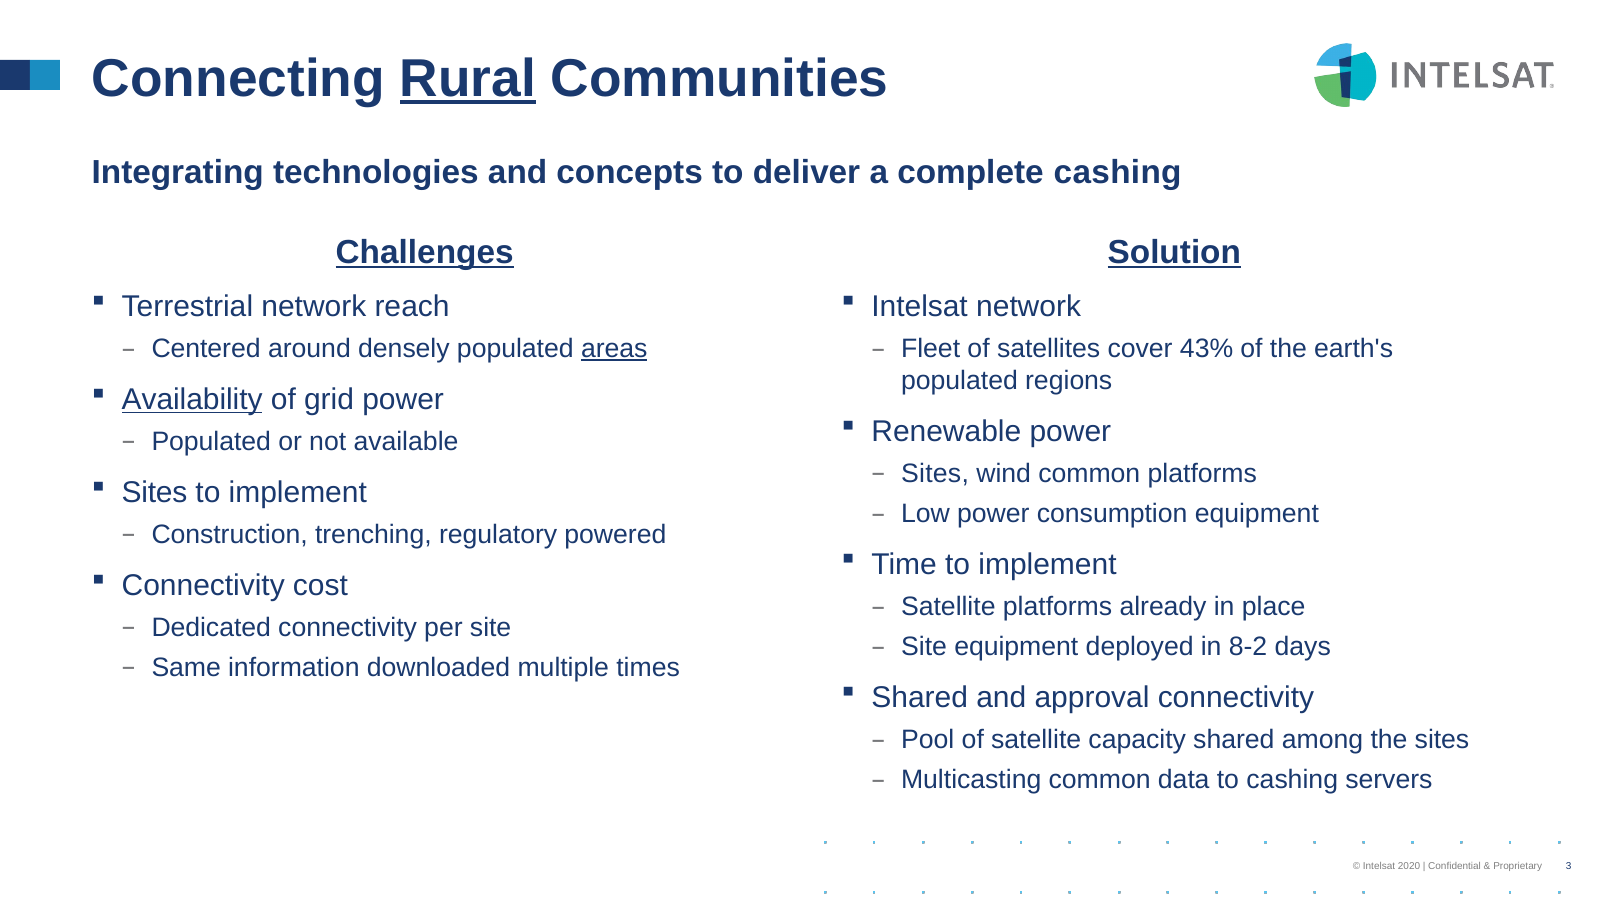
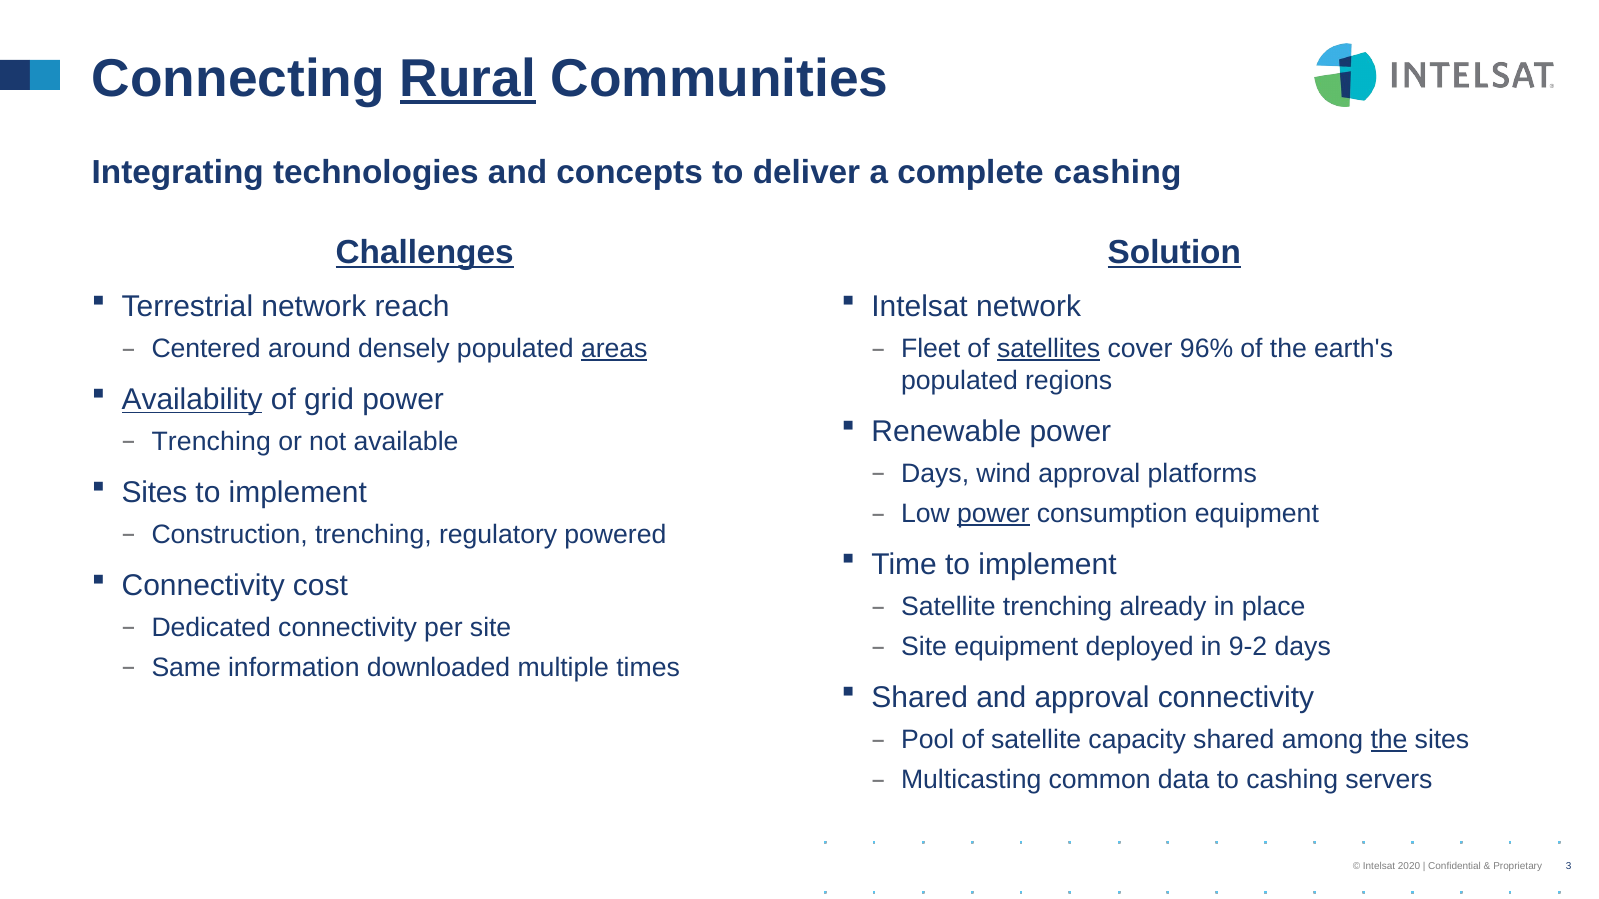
satellites underline: none -> present
43%: 43% -> 96%
Populated at (211, 442): Populated -> Trenching
Sites at (935, 474): Sites -> Days
wind common: common -> approval
power at (993, 514) underline: none -> present
Satellite platforms: platforms -> trenching
8-2: 8-2 -> 9-2
the at (1389, 740) underline: none -> present
